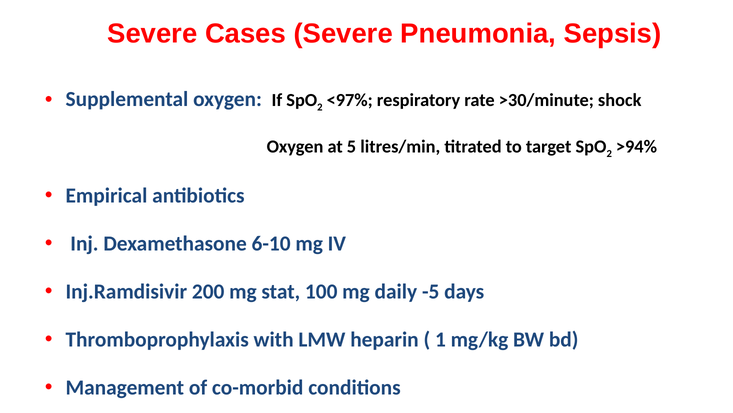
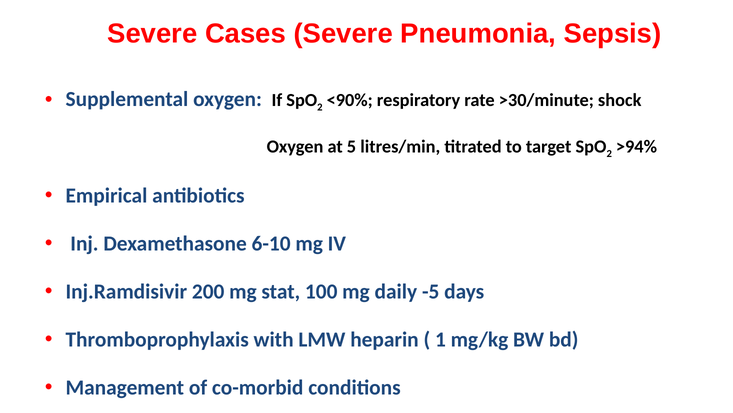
<97%: <97% -> <90%
